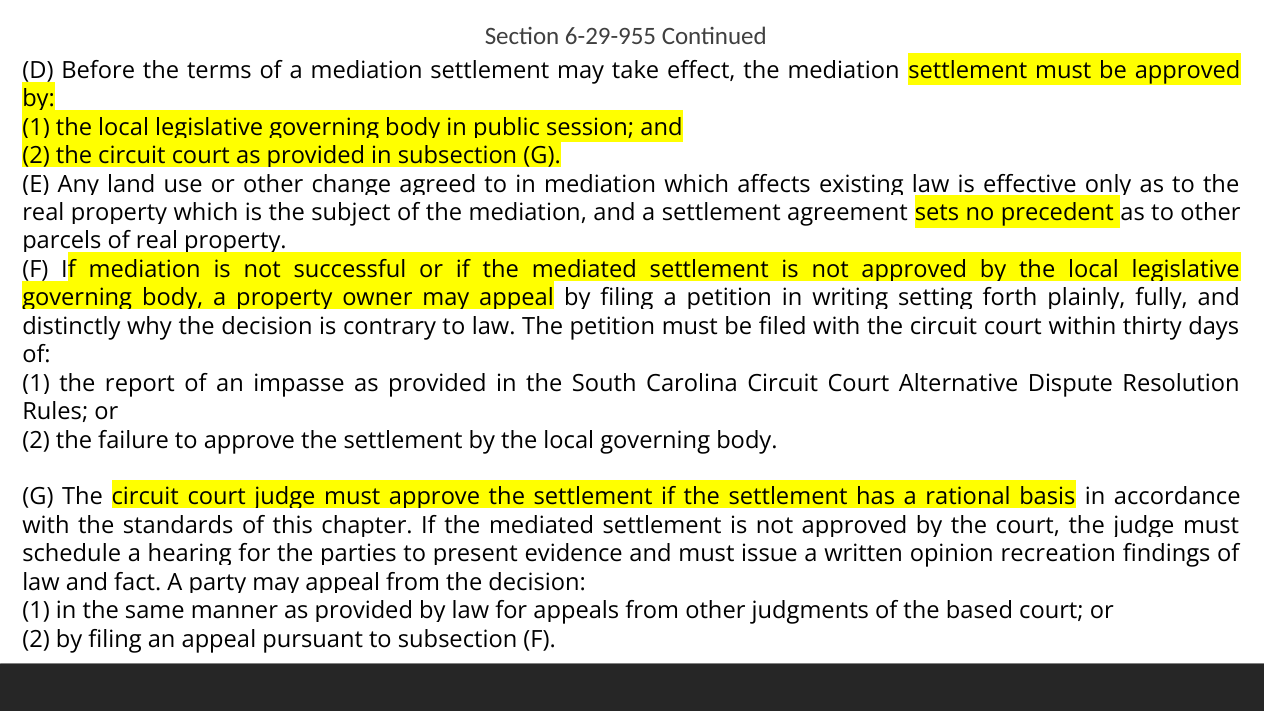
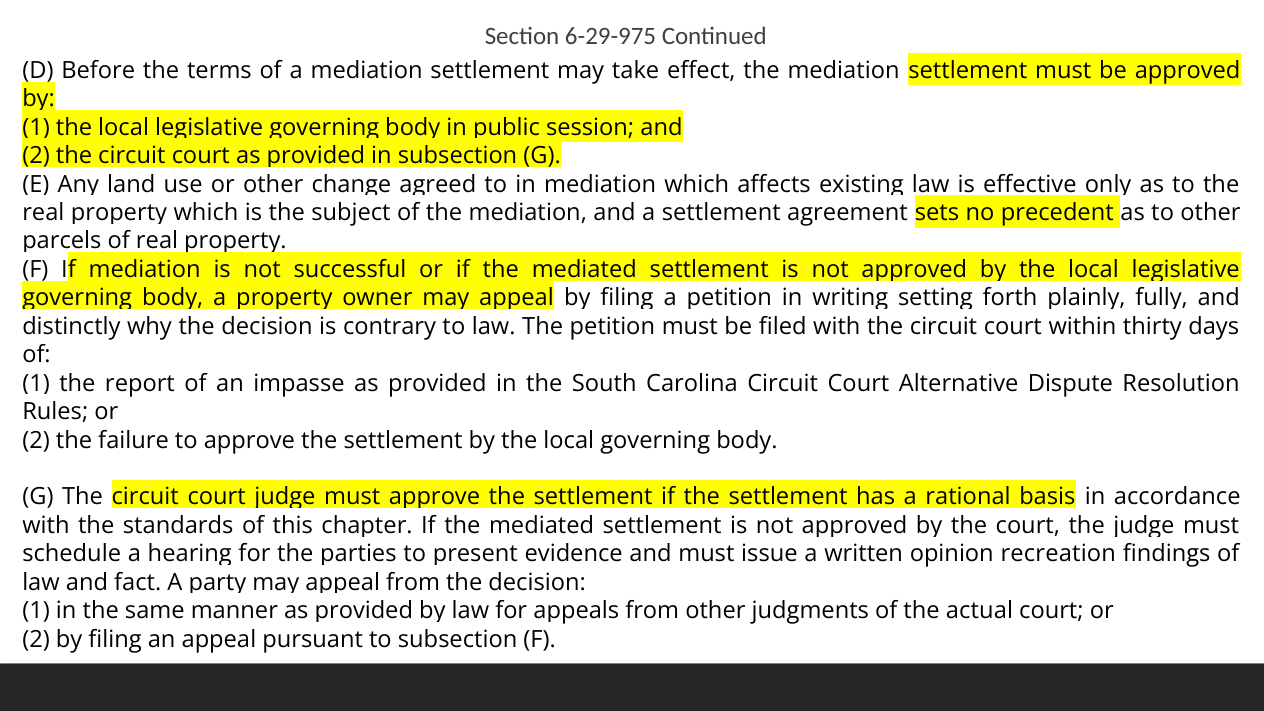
6-29-955: 6-29-955 -> 6-29-975
based: based -> actual
